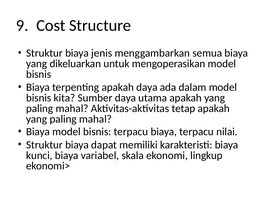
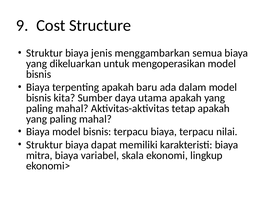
apakah daya: daya -> baru
kunci: kunci -> mitra
